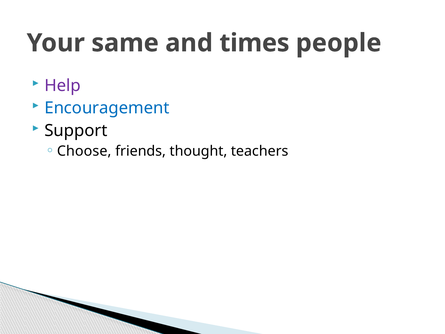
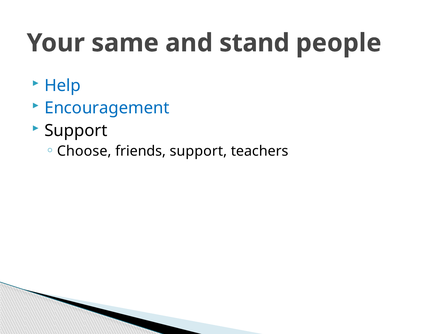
times: times -> stand
Help colour: purple -> blue
friends thought: thought -> support
